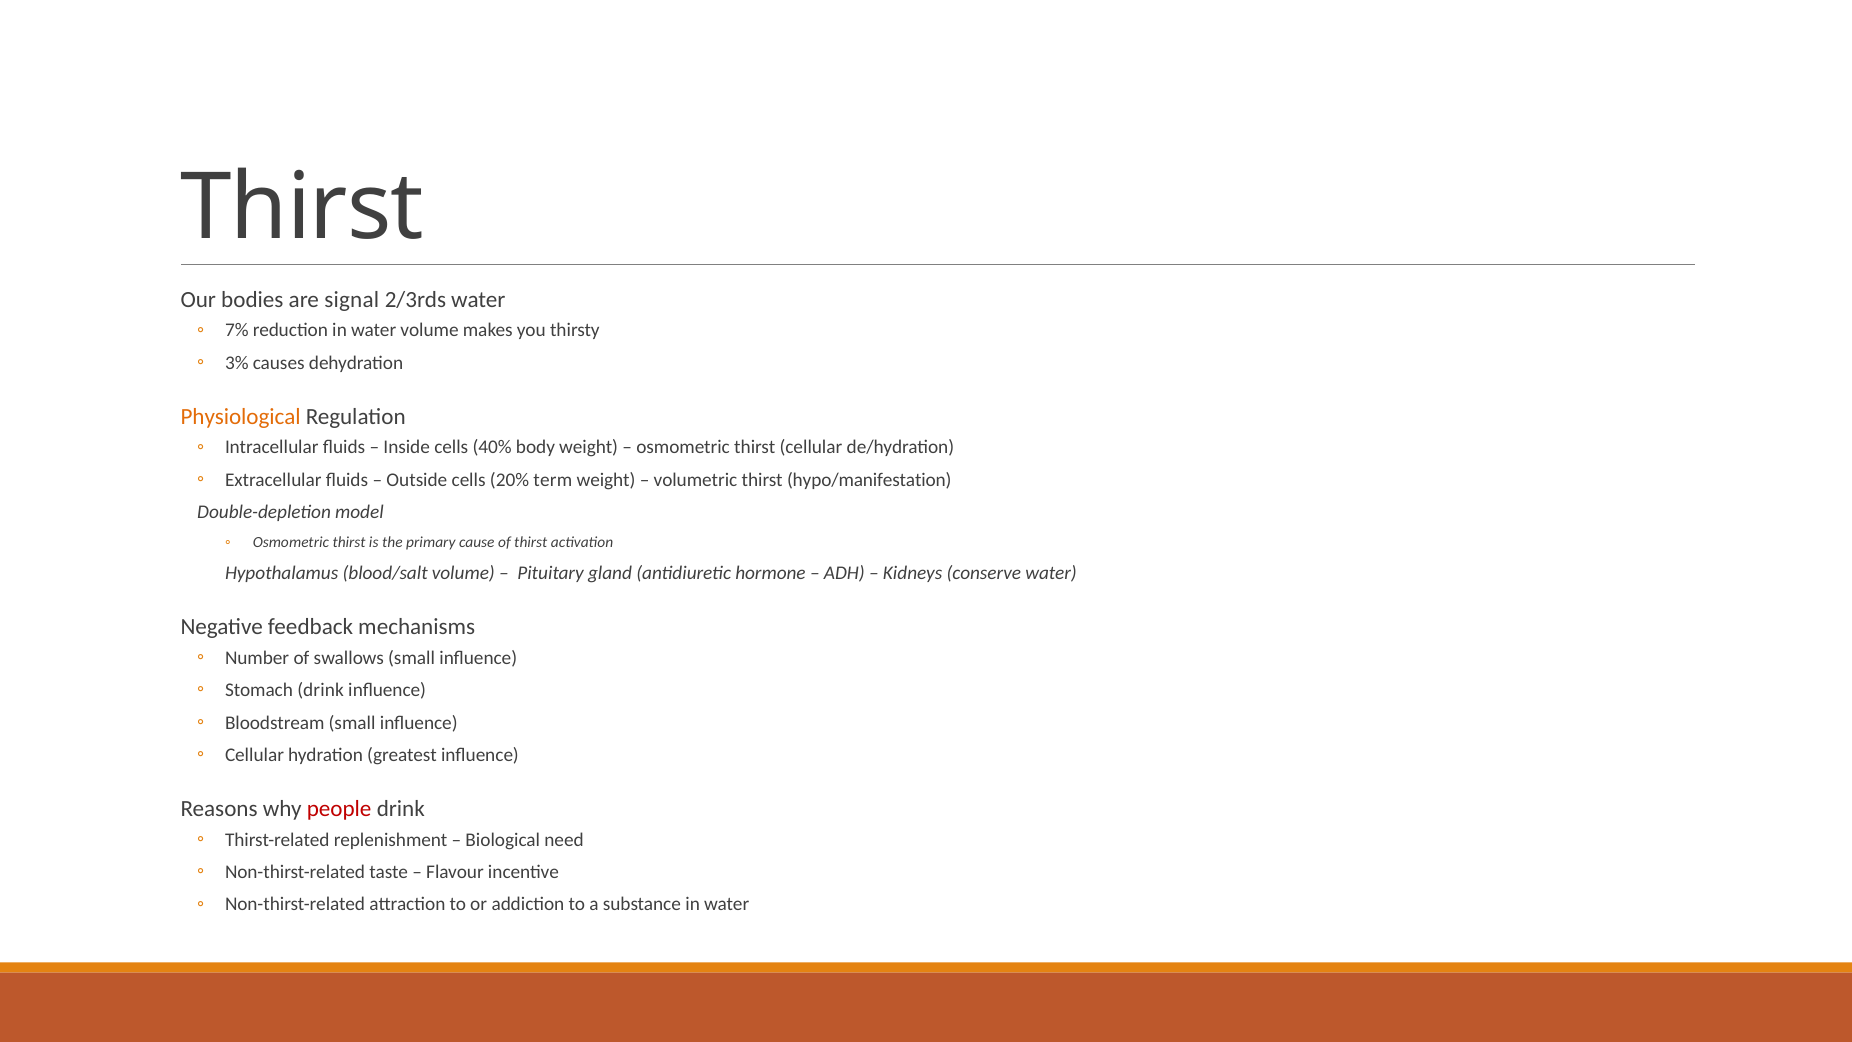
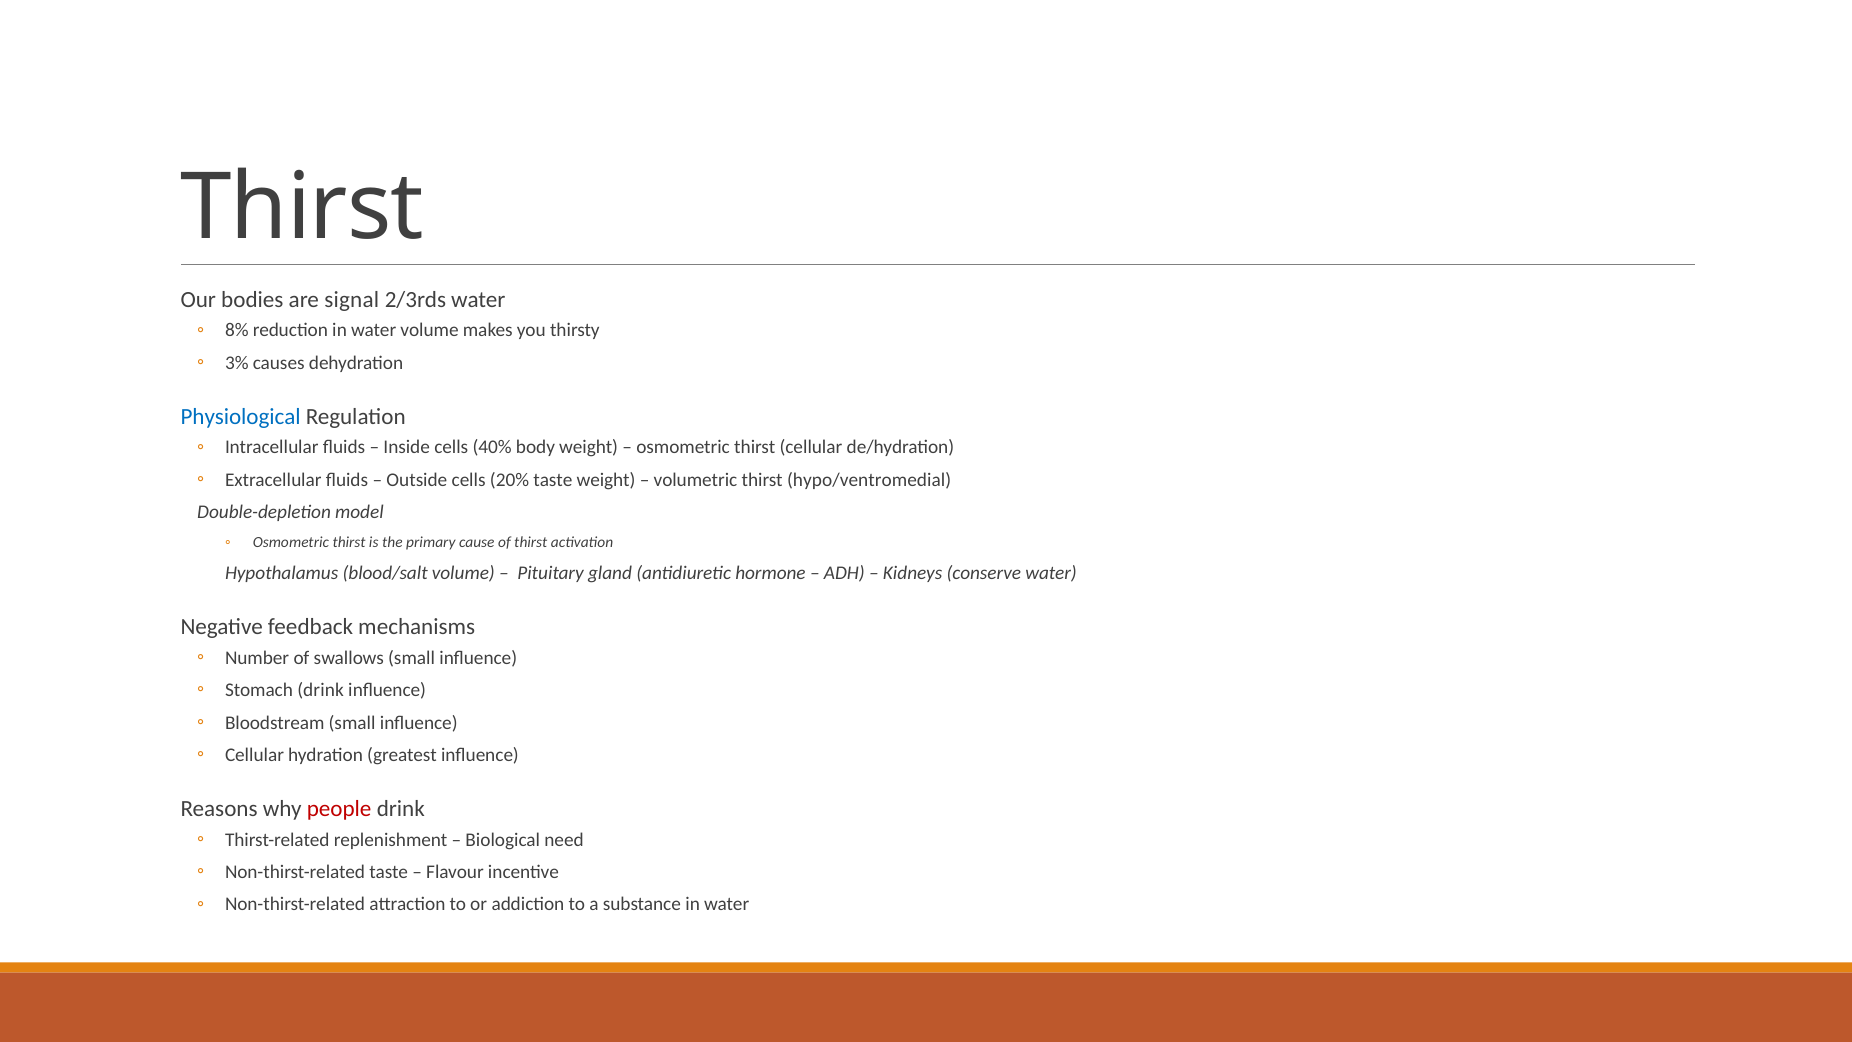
7%: 7% -> 8%
Physiological colour: orange -> blue
20% term: term -> taste
hypo/manifestation: hypo/manifestation -> hypo/ventromedial
